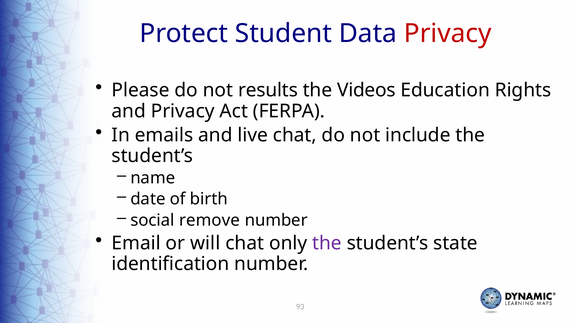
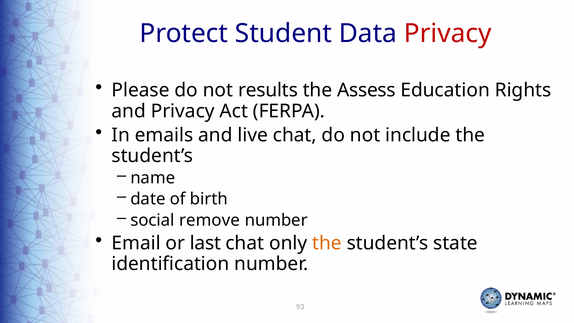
Videos: Videos -> Assess
will: will -> last
the at (327, 243) colour: purple -> orange
